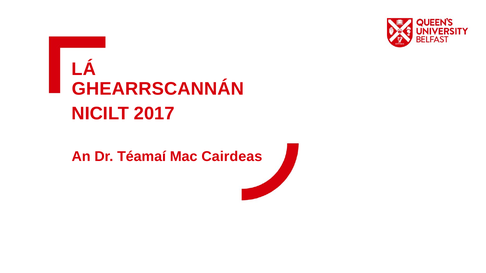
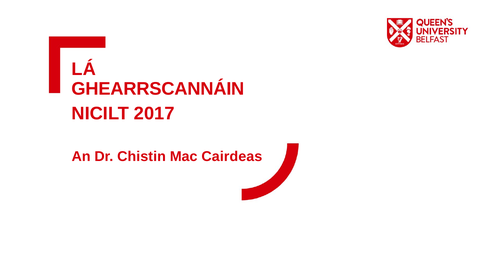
GHEARRSCANNÁN: GHEARRSCANNÁN -> GHEARRSCANNÁIN
Téamaí: Téamaí -> Chistin
